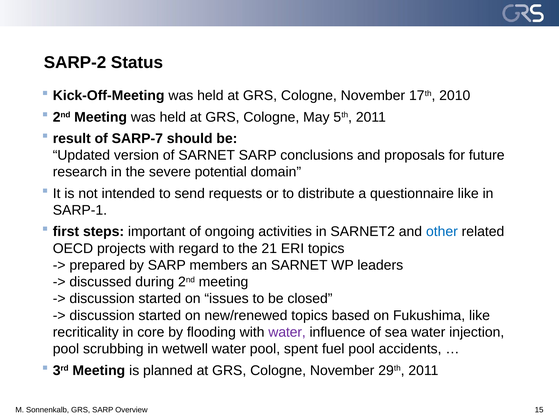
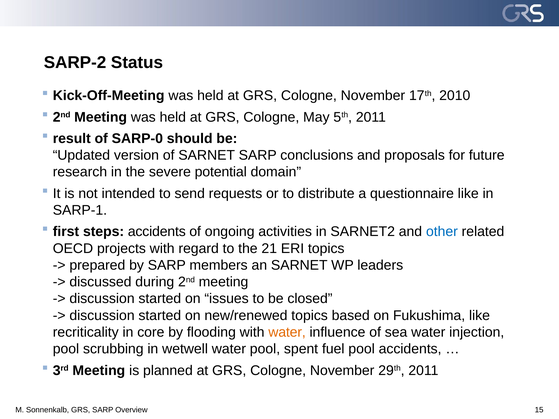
SARP-7: SARP-7 -> SARP-0
steps important: important -> accidents
water at (287, 332) colour: purple -> orange
